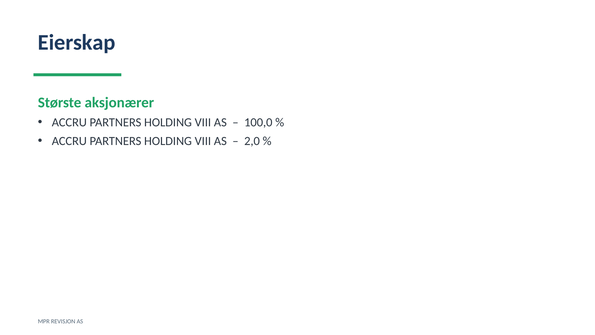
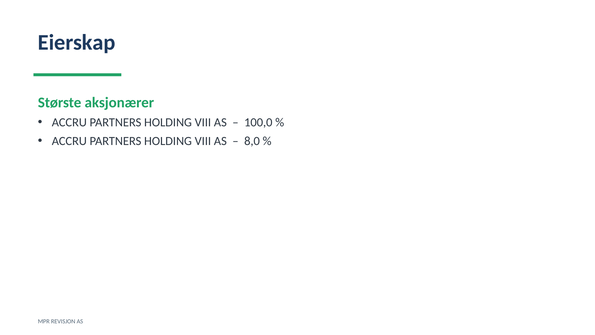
2,0: 2,0 -> 8,0
